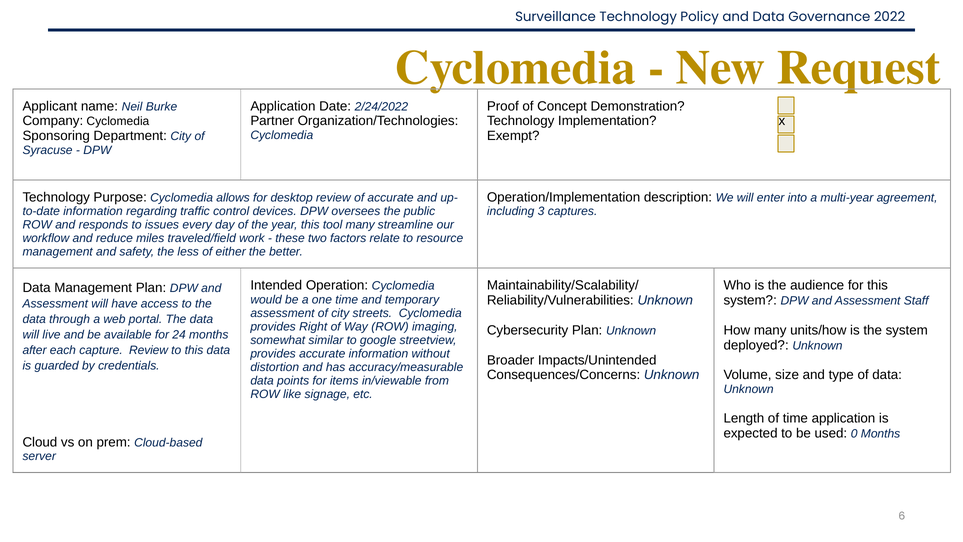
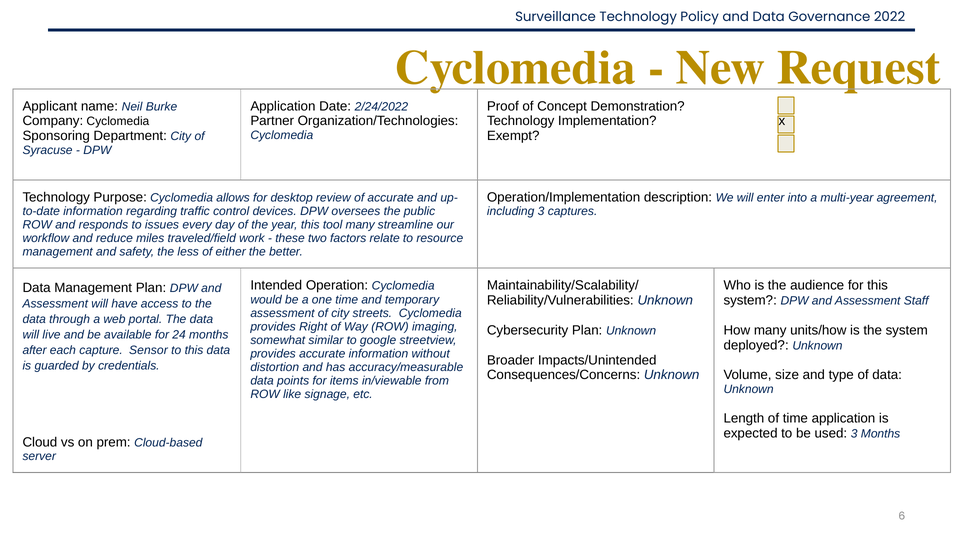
capture Review: Review -> Sensor
used 0: 0 -> 3
